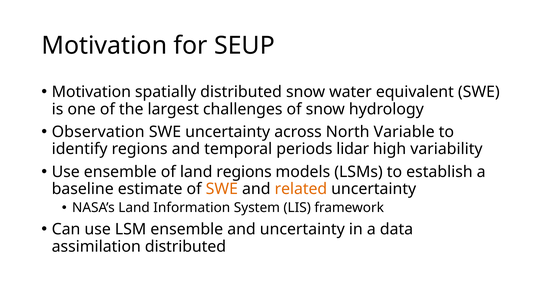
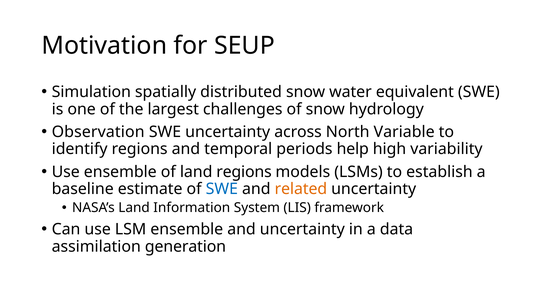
Motivation at (91, 92): Motivation -> Simulation
lidar: lidar -> help
SWE at (222, 189) colour: orange -> blue
assimilation distributed: distributed -> generation
